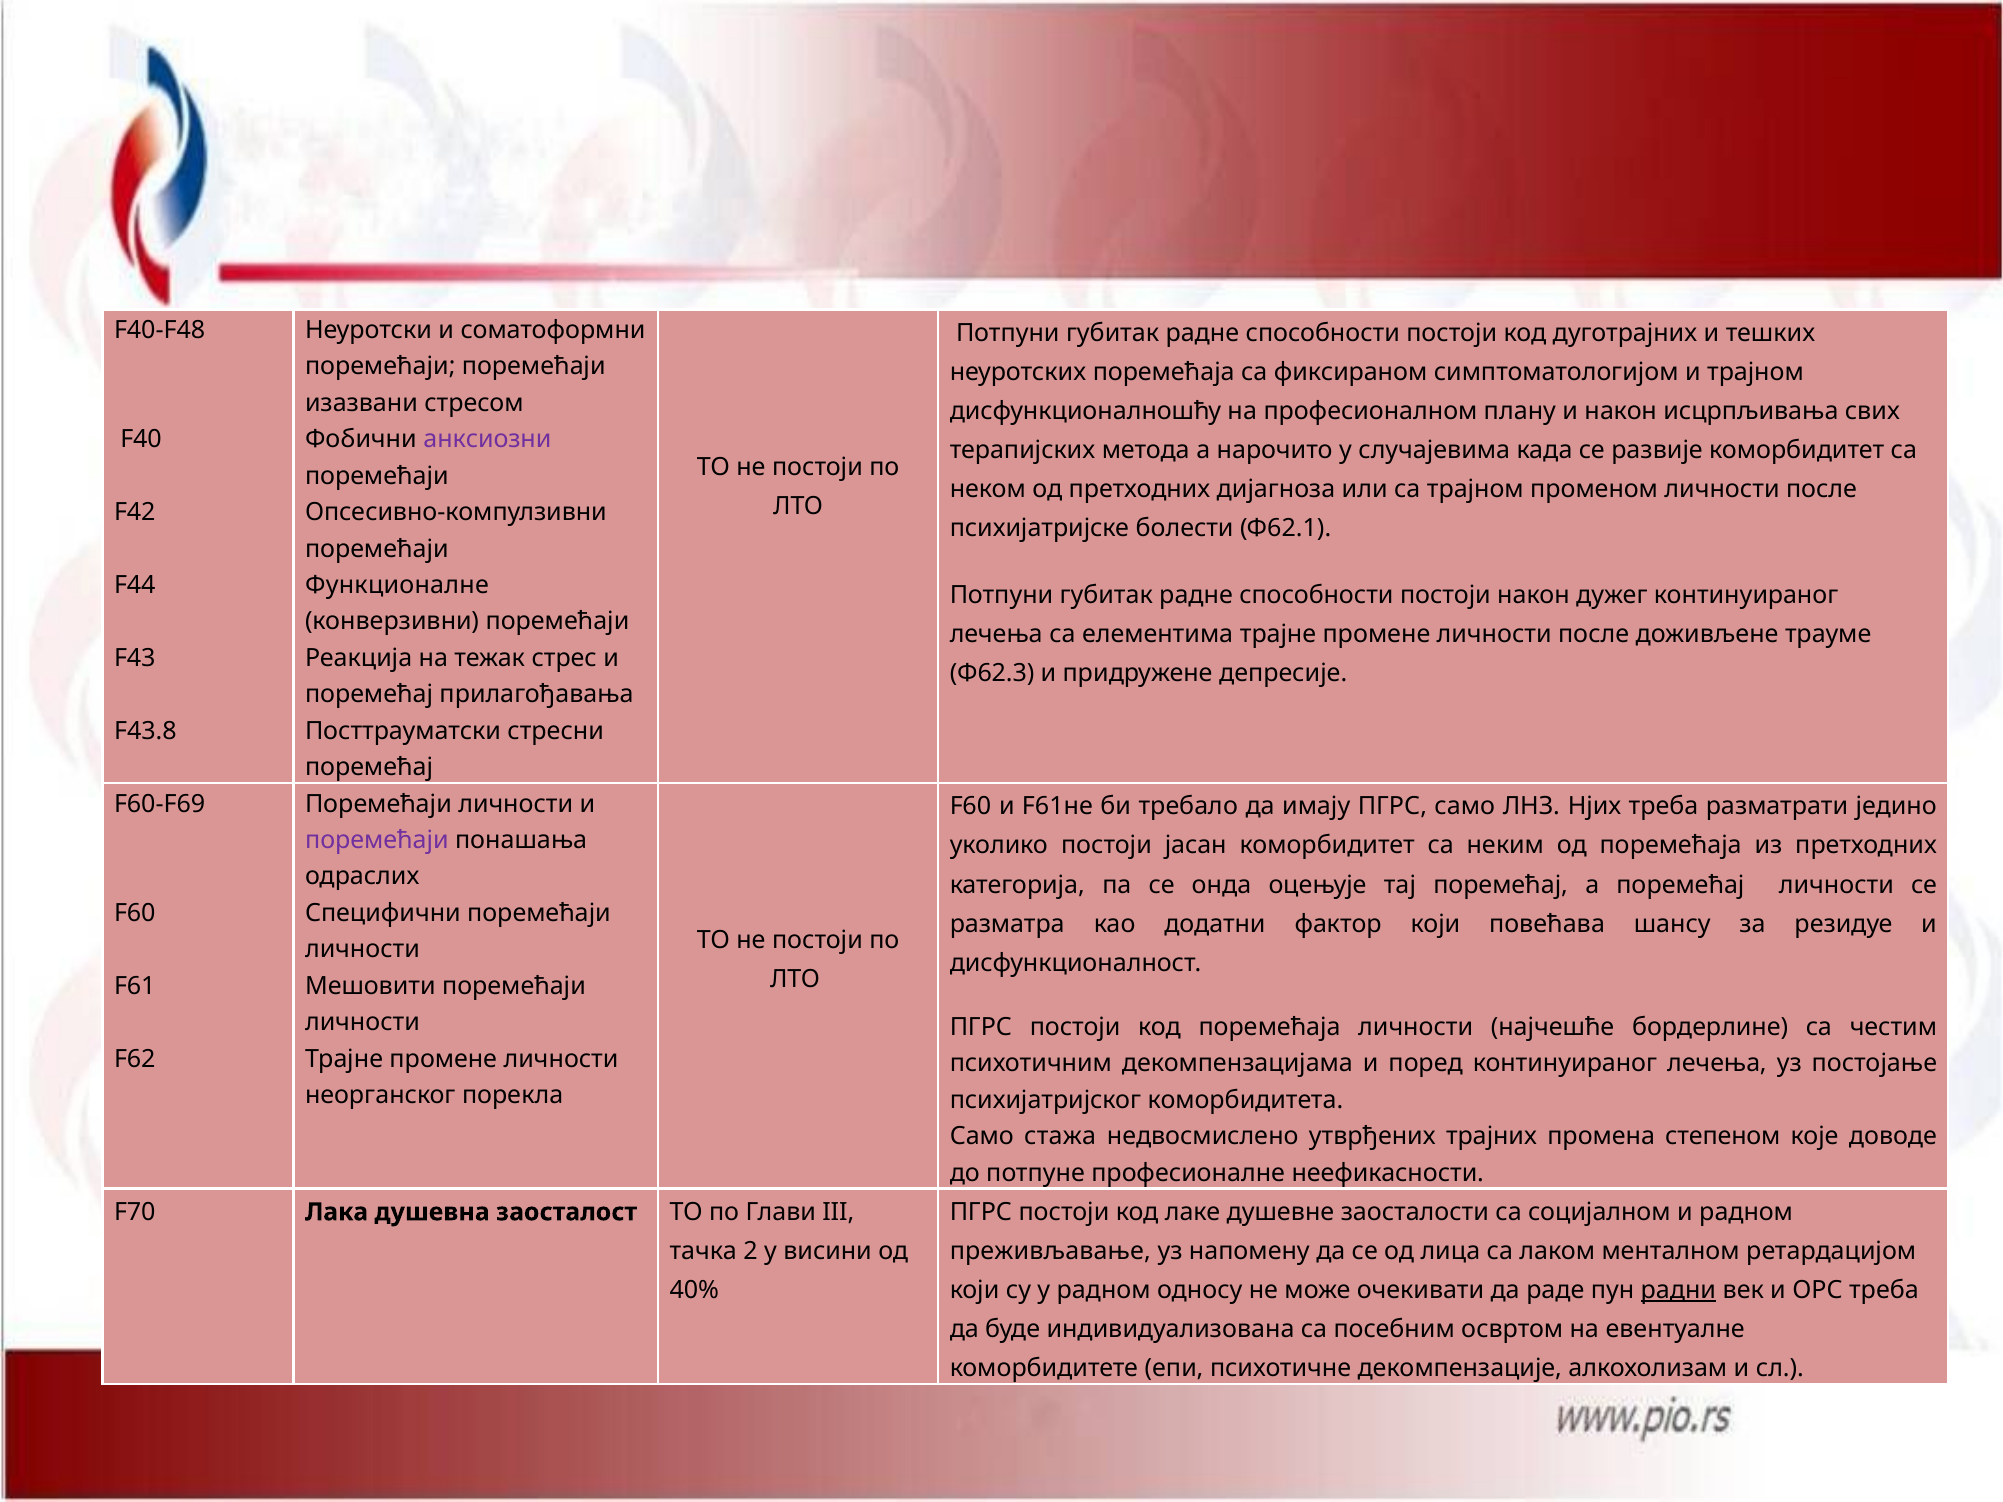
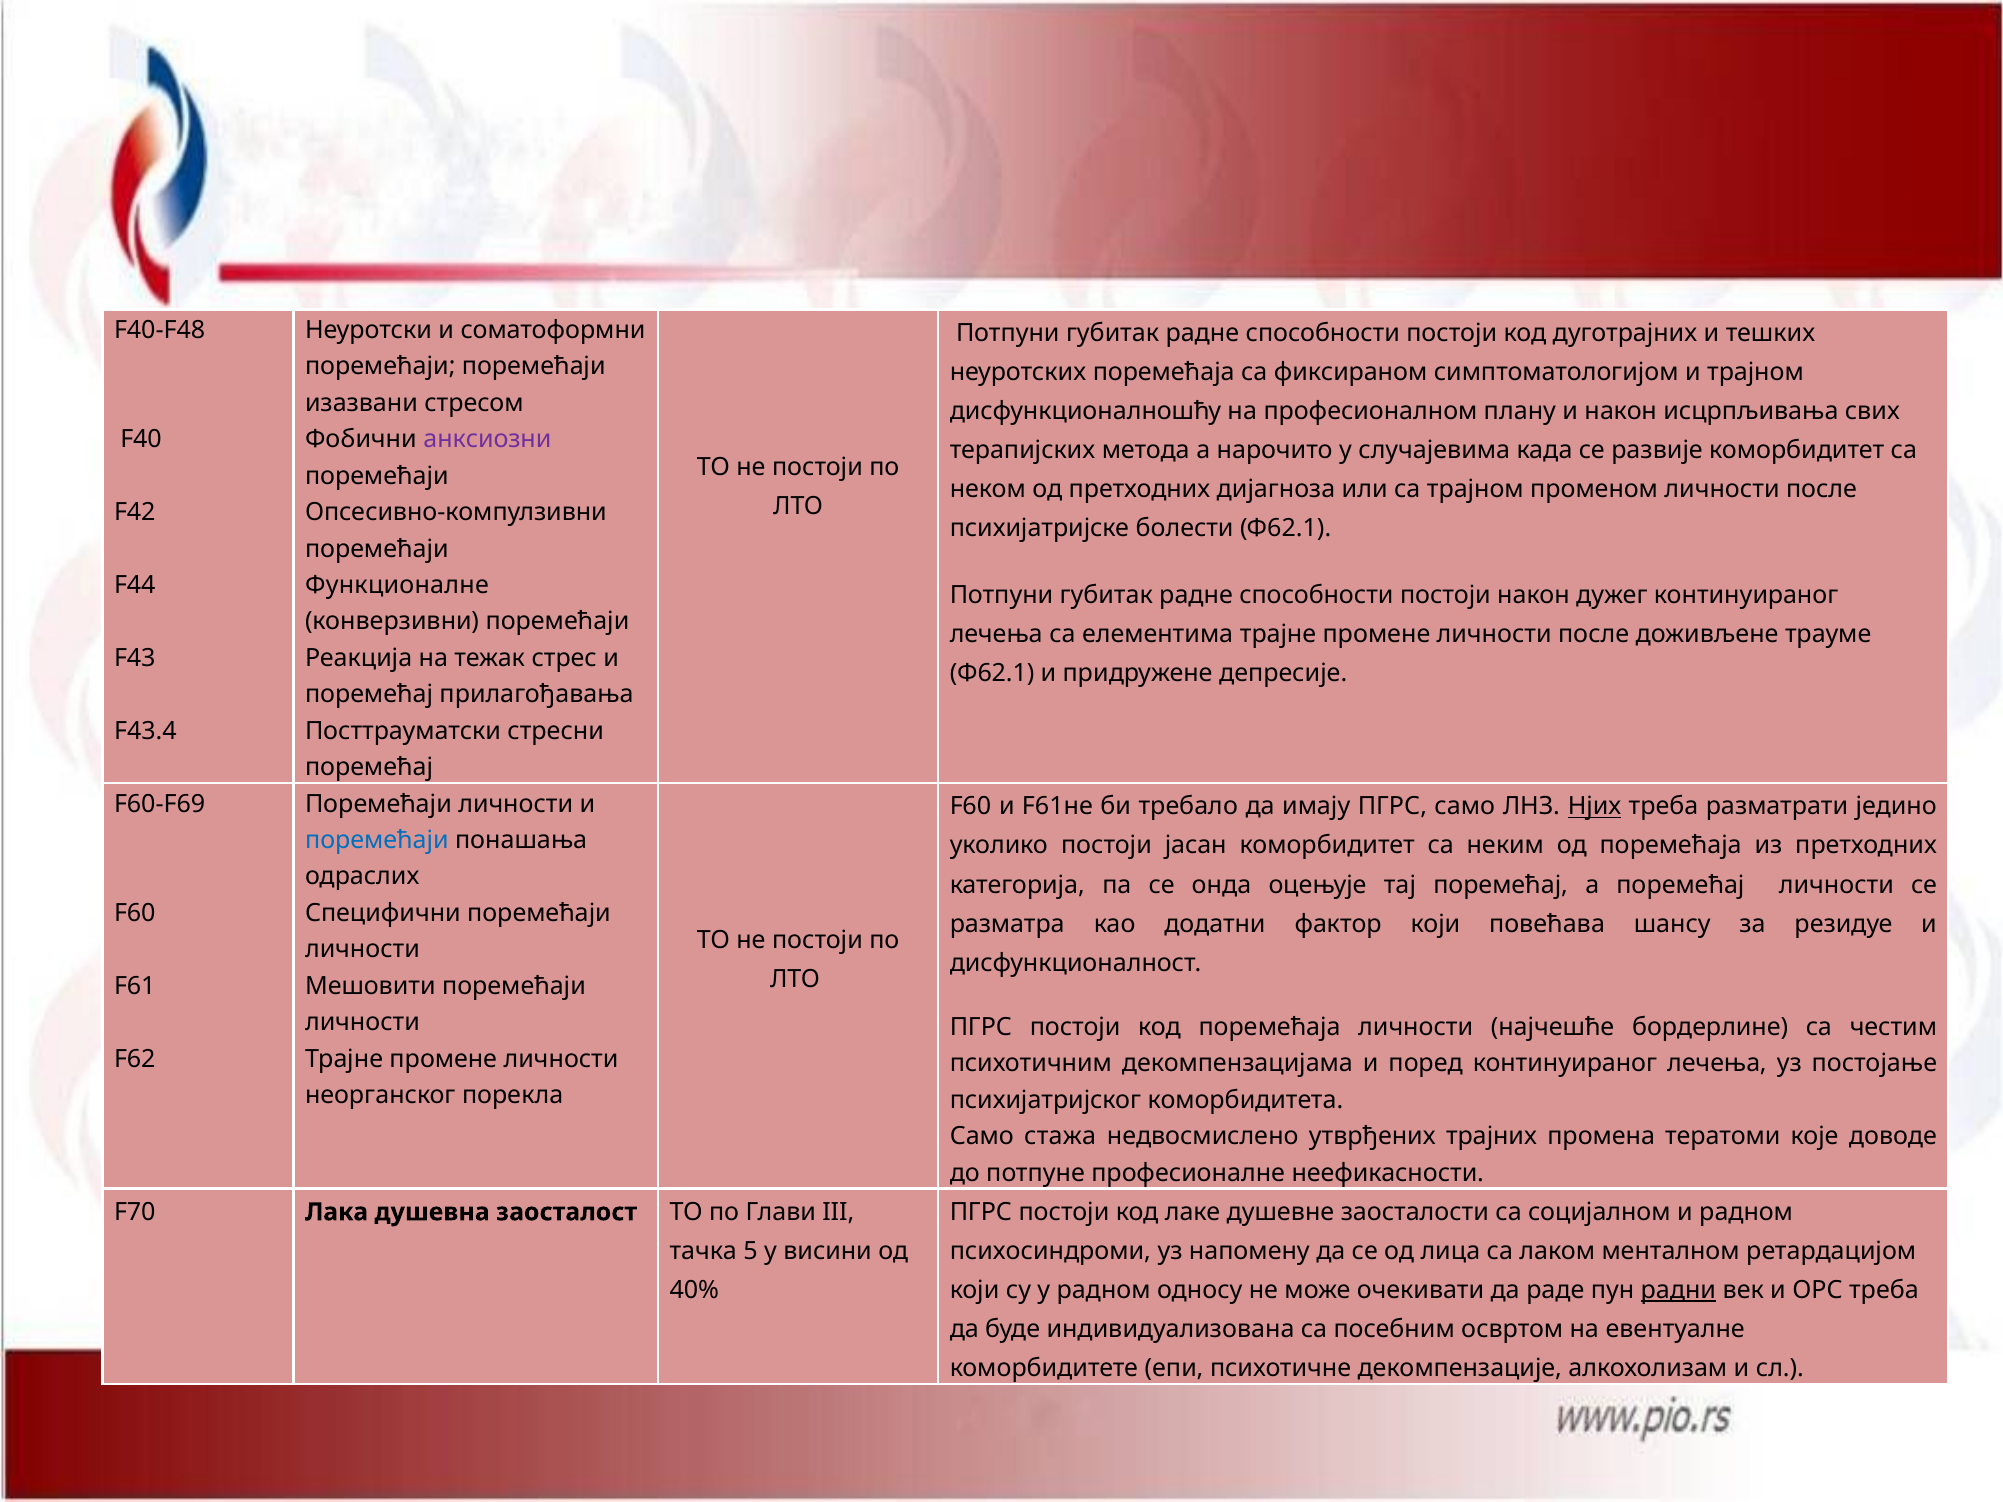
Ф62.3 at (992, 674): Ф62.3 -> Ф62.1
F43.8: F43.8 -> F43.4
Нјих underline: none -> present
поремећаји at (377, 840) colour: purple -> blue
степеном: степеном -> тератоми
2: 2 -> 5
преживљавање: преживљавање -> психосиндроми
